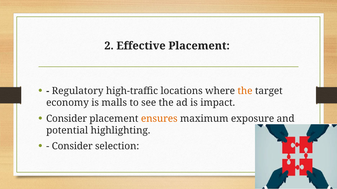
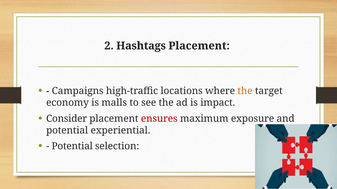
Effective: Effective -> Hashtags
Regulatory: Regulatory -> Campaigns
ensures colour: orange -> red
highlighting: highlighting -> experiential
Consider at (72, 147): Consider -> Potential
